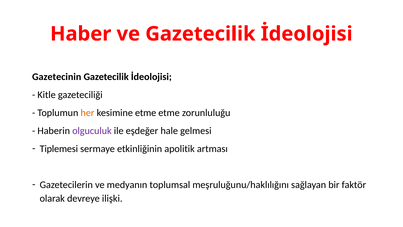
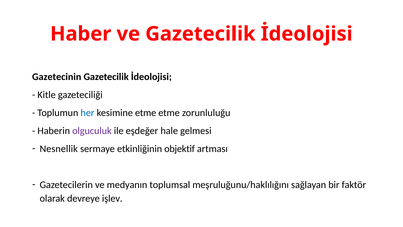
her colour: orange -> blue
Tiplemesi: Tiplemesi -> Nesnellik
apolitik: apolitik -> objektif
ilişki: ilişki -> işlev
